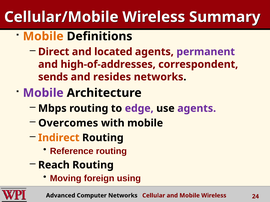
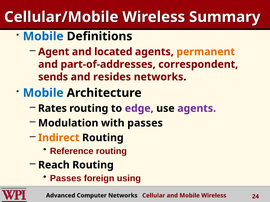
Mobile at (43, 36) colour: orange -> blue
Direct: Direct -> Agent
permanent colour: purple -> orange
high-of-addresses: high-of-addresses -> part-of-addresses
Mobile at (43, 93) colour: purple -> blue
Mbps: Mbps -> Rates
Overcomes: Overcomes -> Modulation
with mobile: mobile -> passes
Moving at (66, 179): Moving -> Passes
